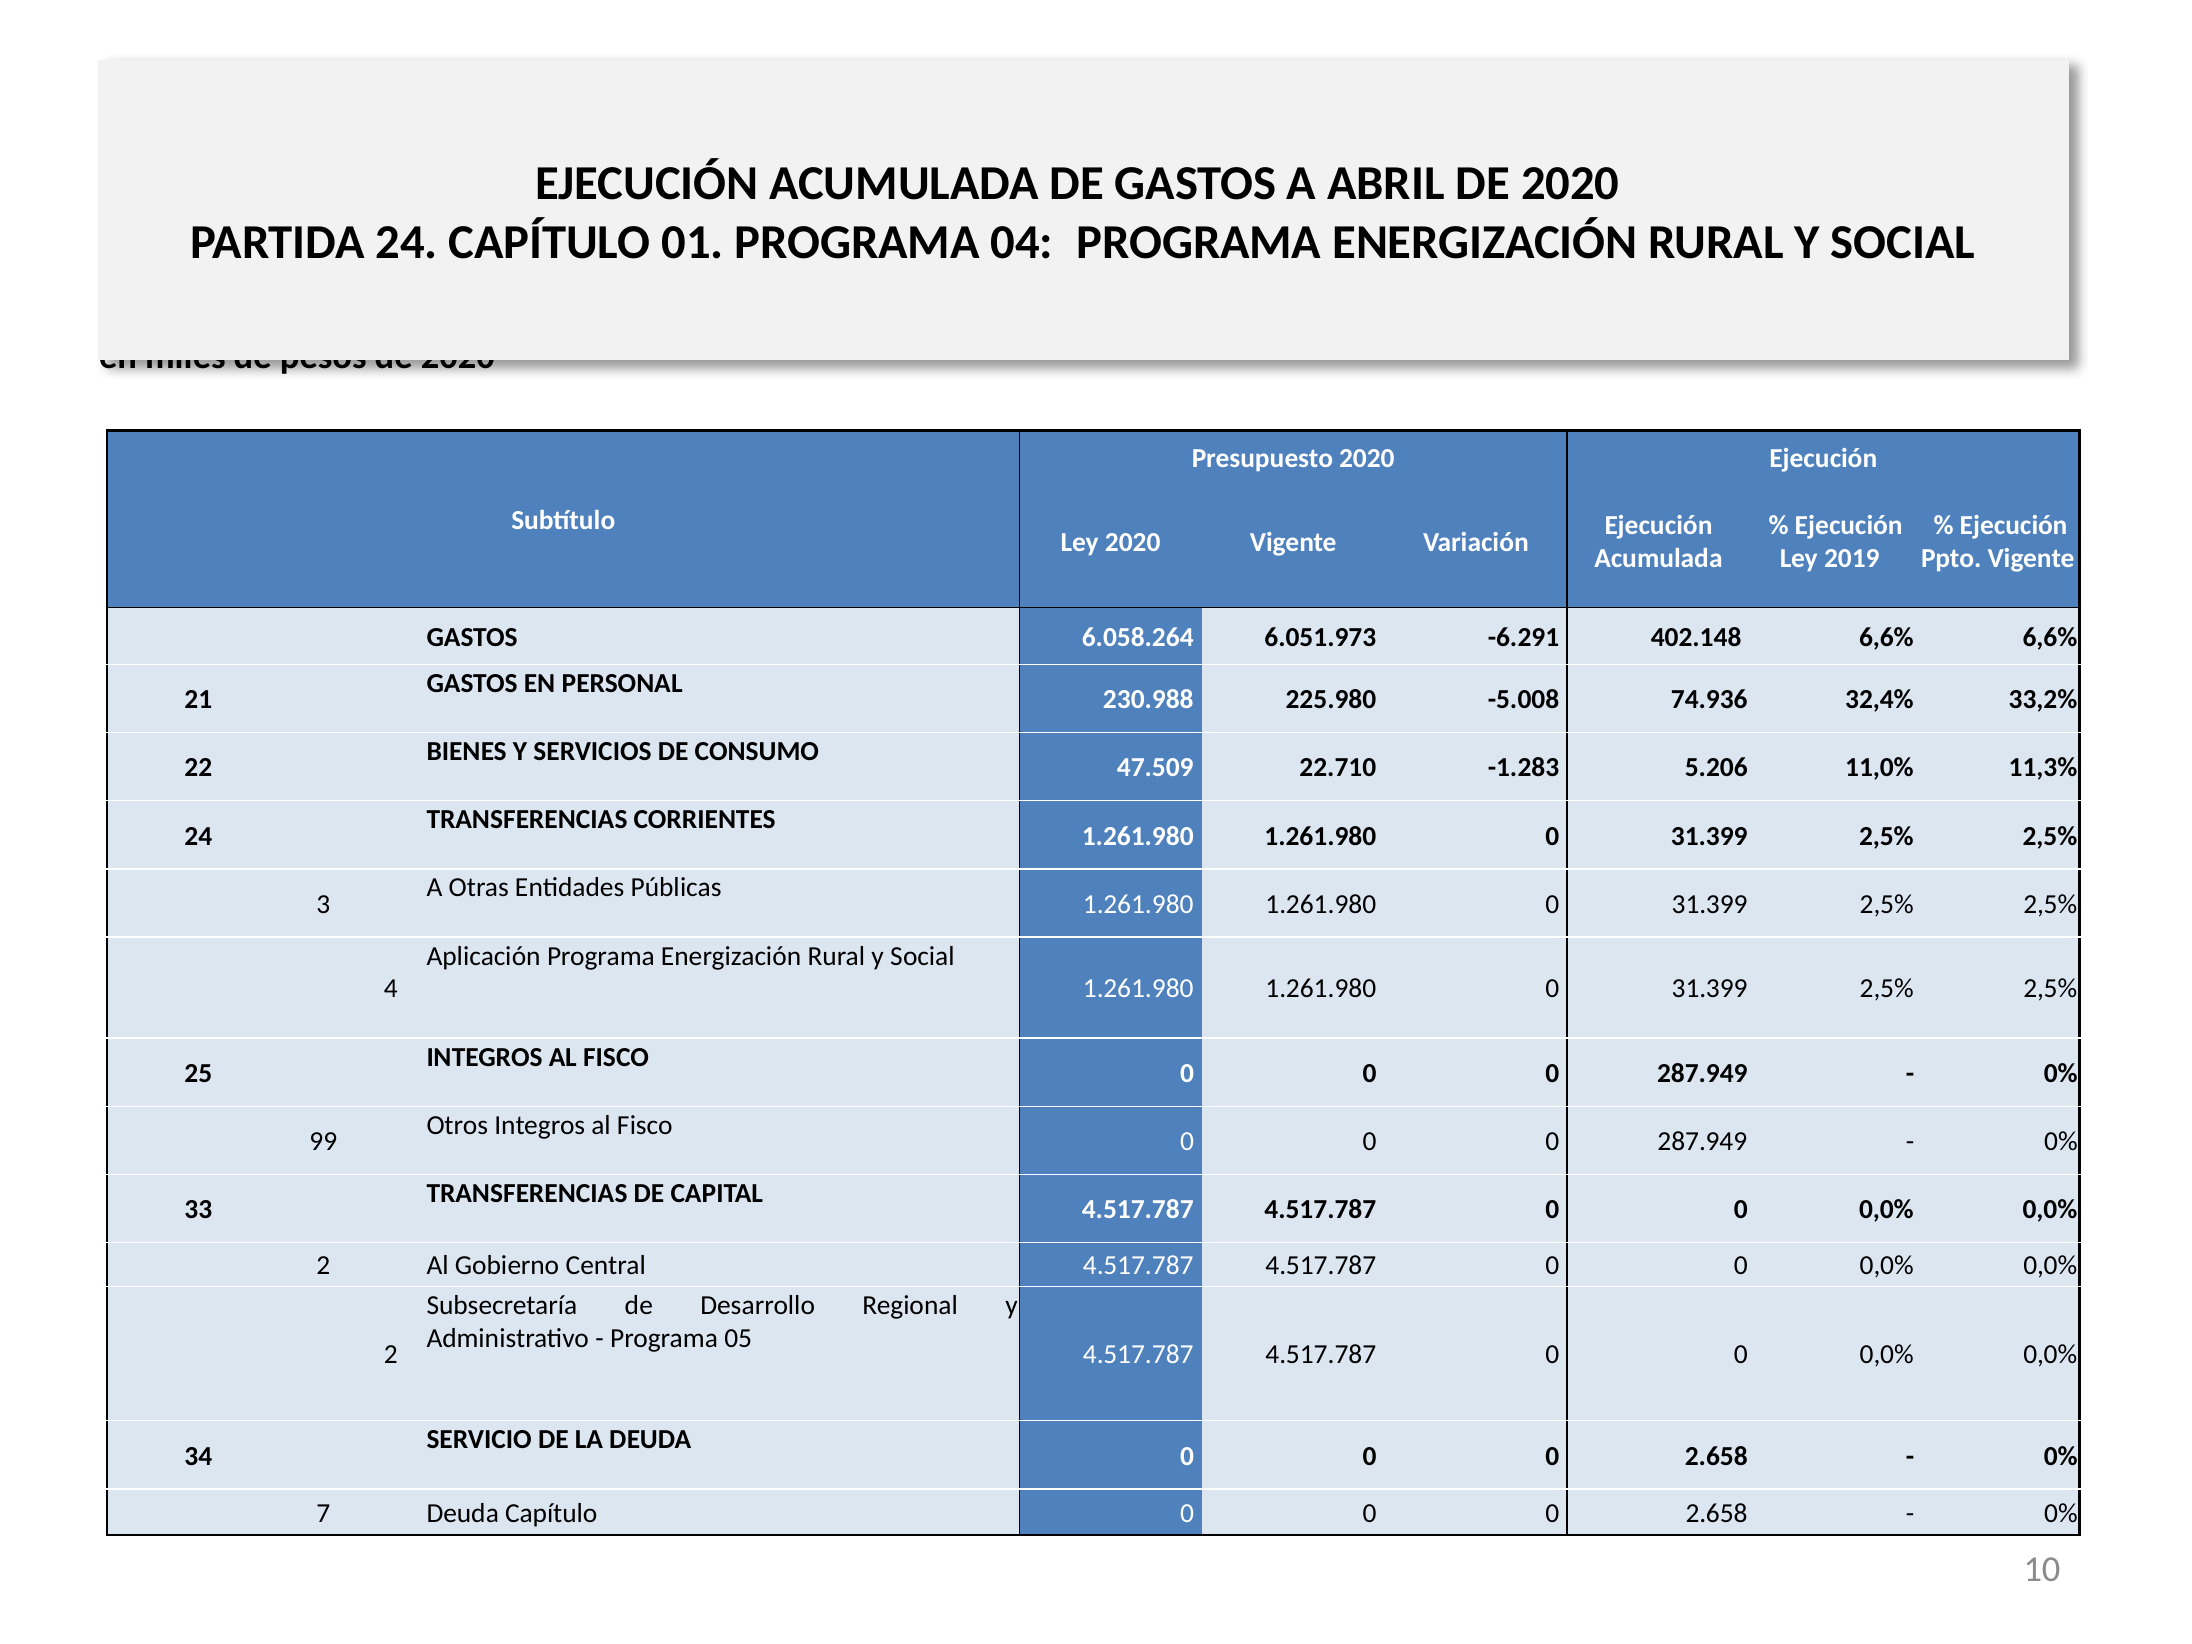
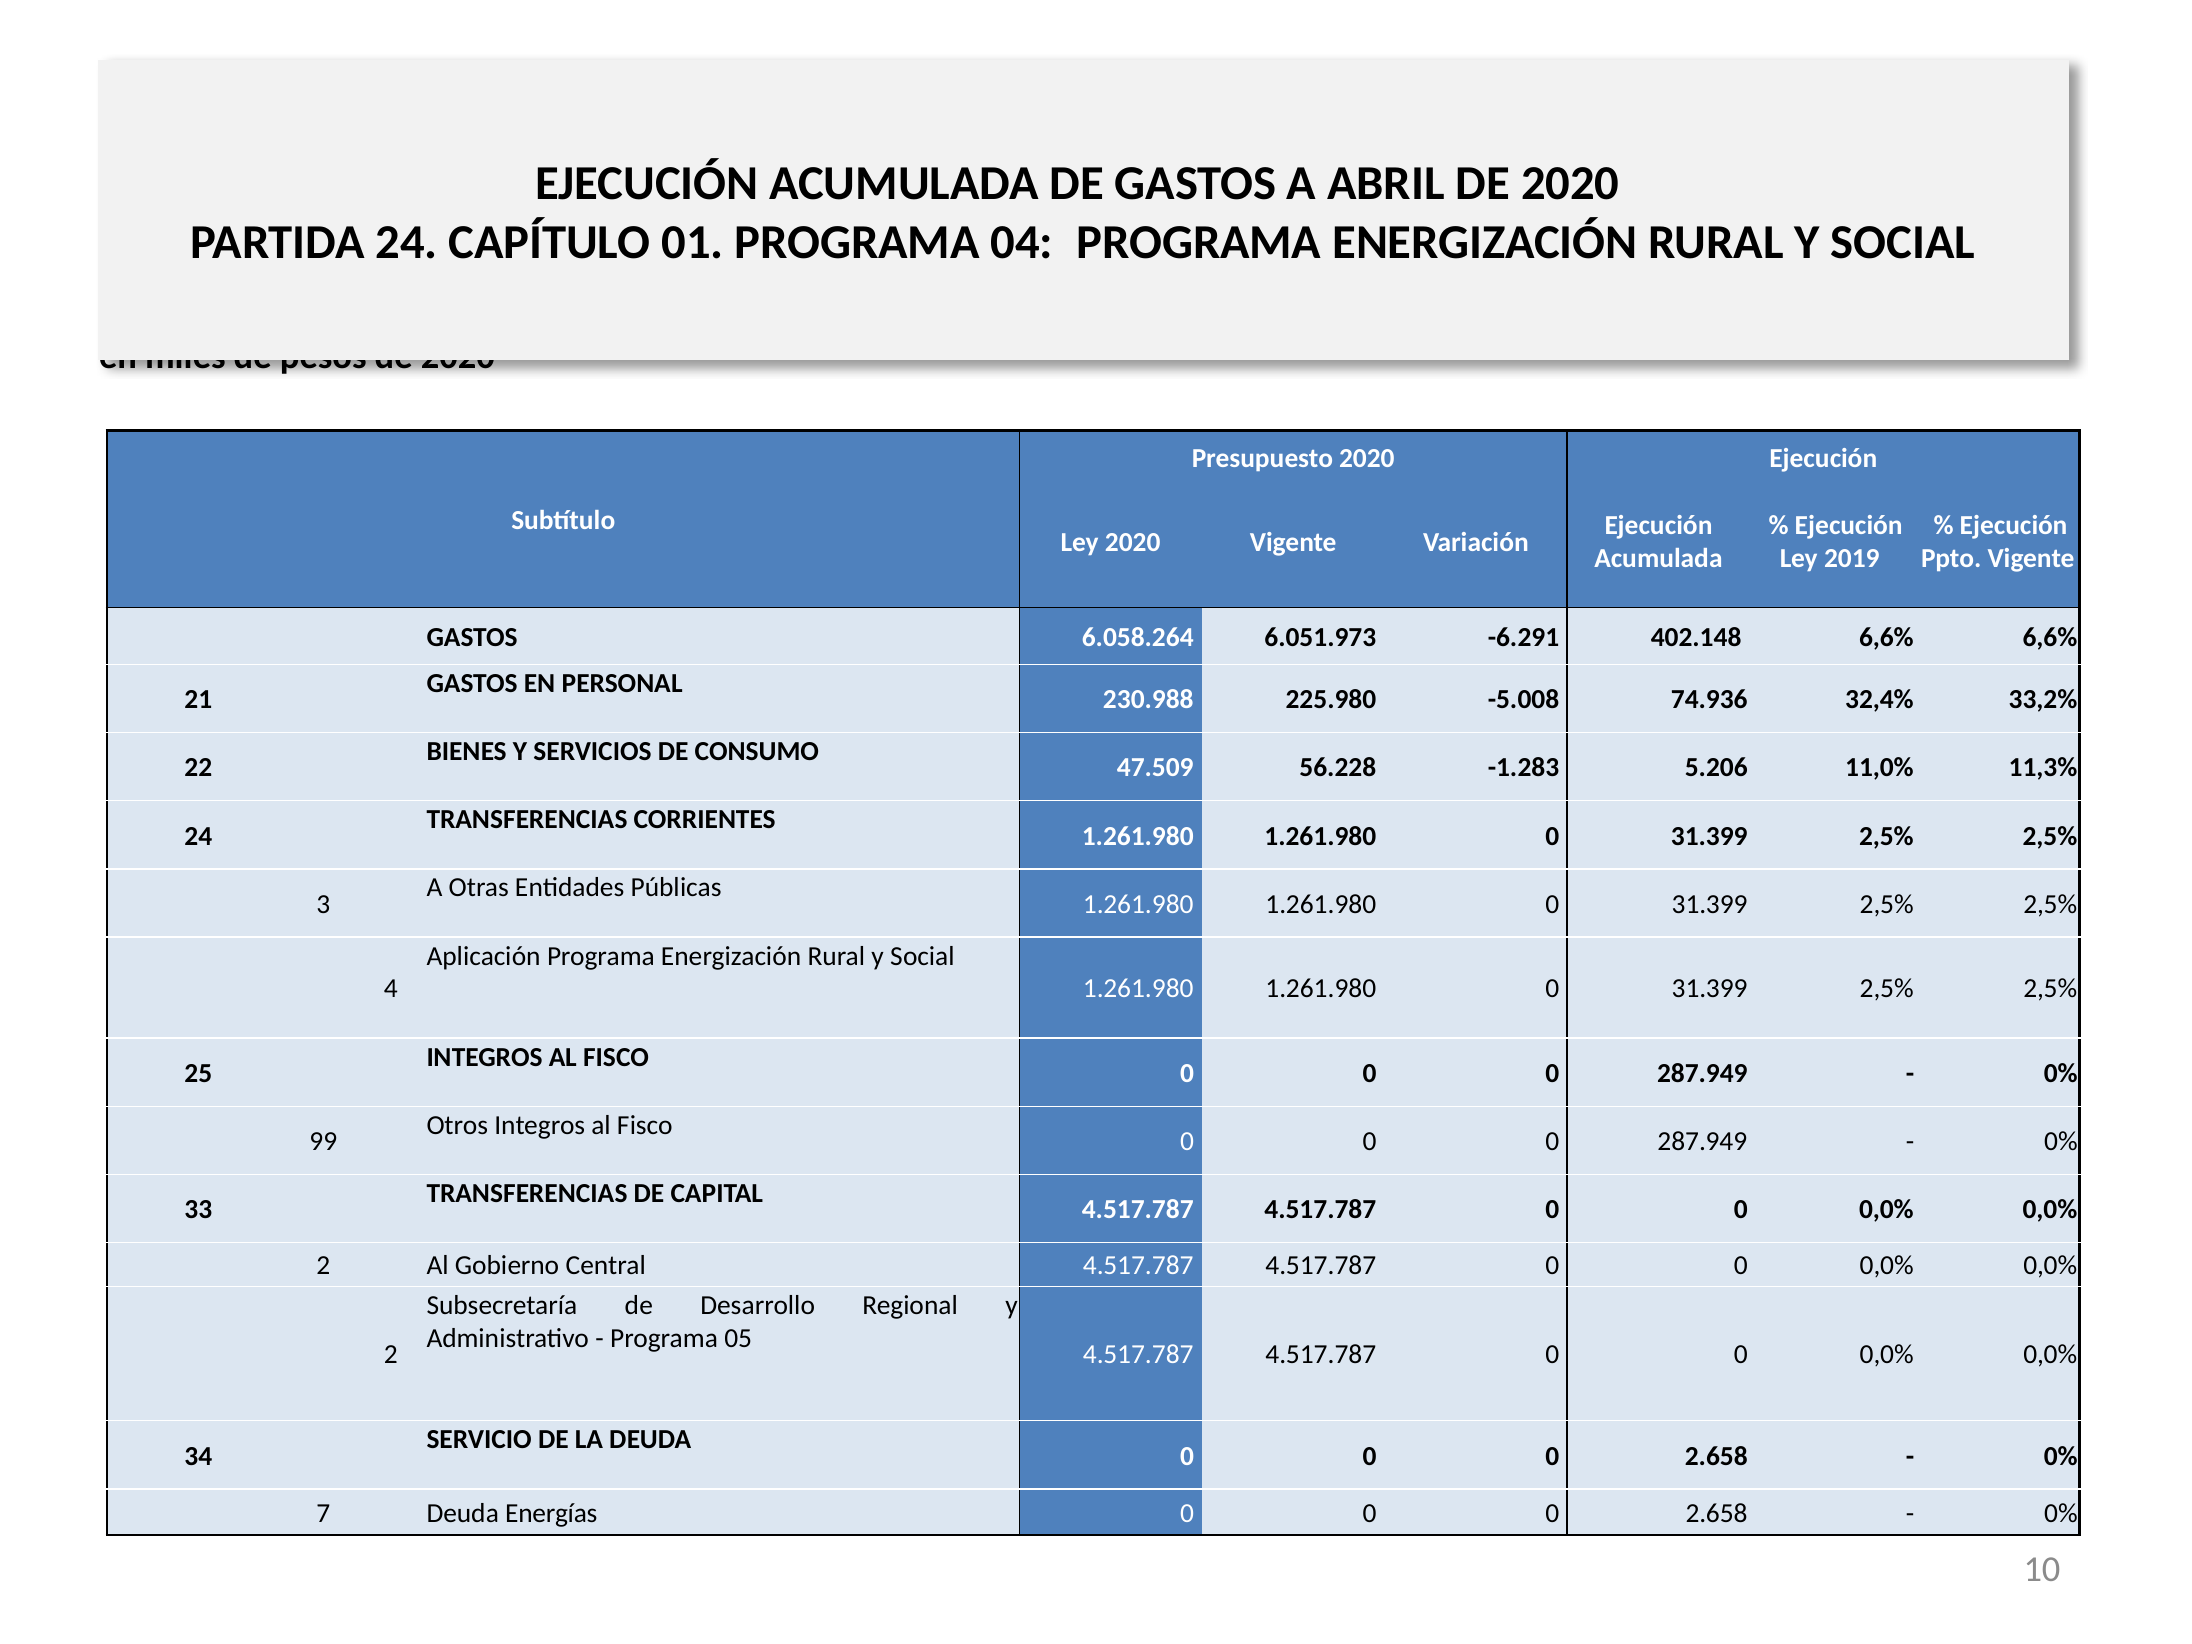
22.710: 22.710 -> 56.228
Deuda Capítulo: Capítulo -> Energías
